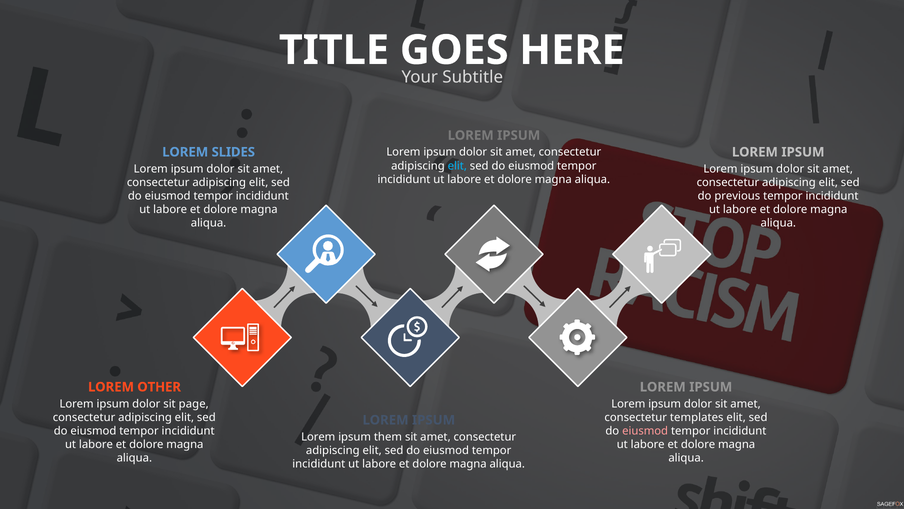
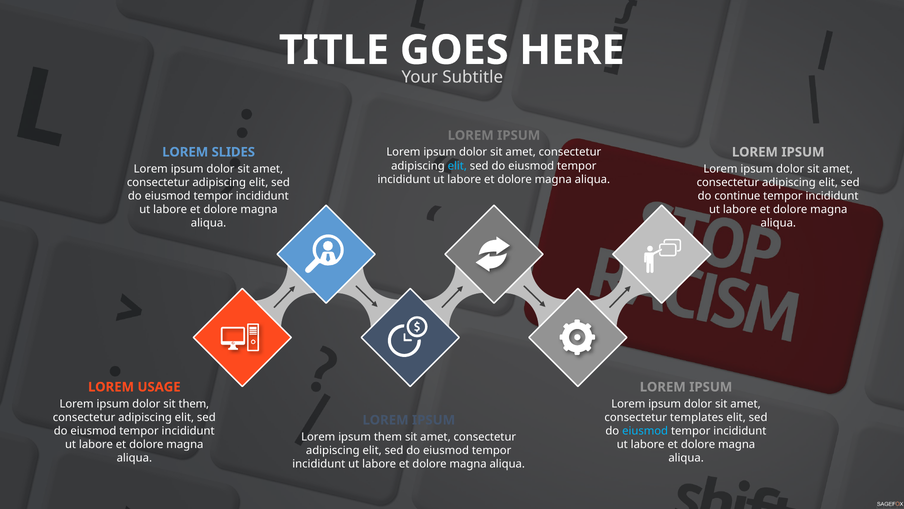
previous: previous -> continue
OTHER: OTHER -> USAGE
sit page: page -> them
eiusmod at (645, 431) colour: pink -> light blue
